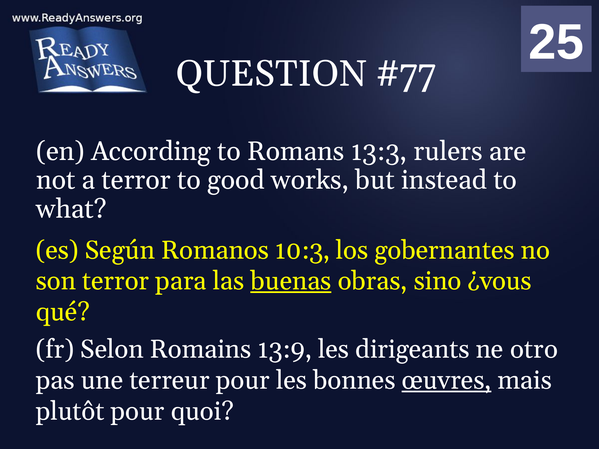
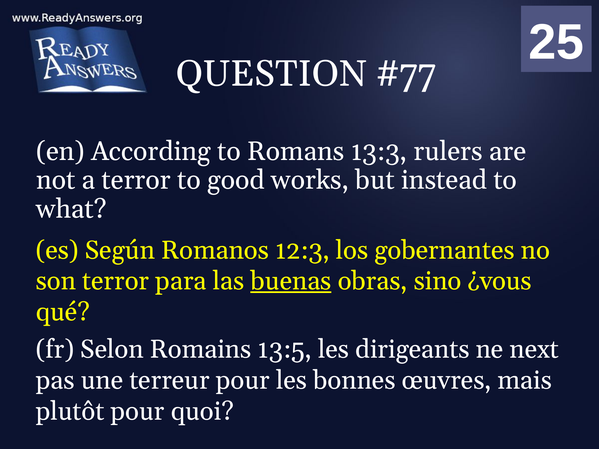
10:3: 10:3 -> 12:3
13:9: 13:9 -> 13:5
otro: otro -> next
œuvres underline: present -> none
